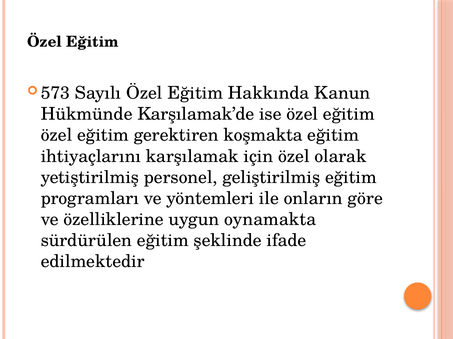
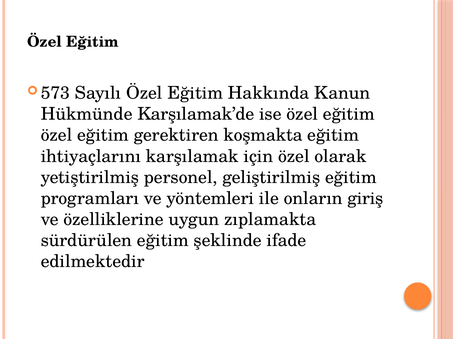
göre: göre -> giriş
oynamakta: oynamakta -> zıplamakta
